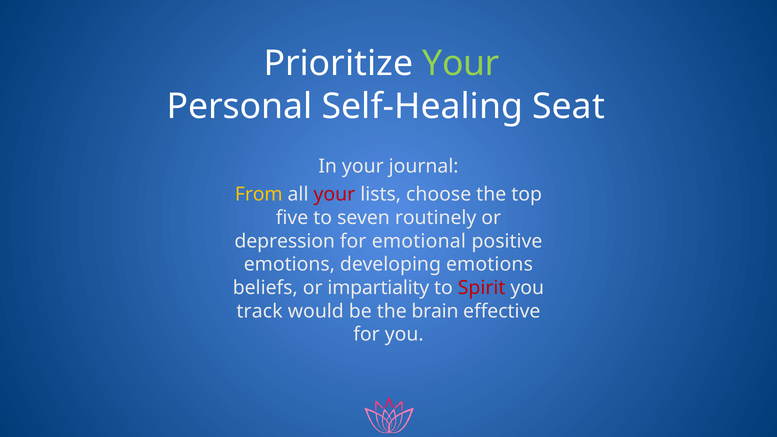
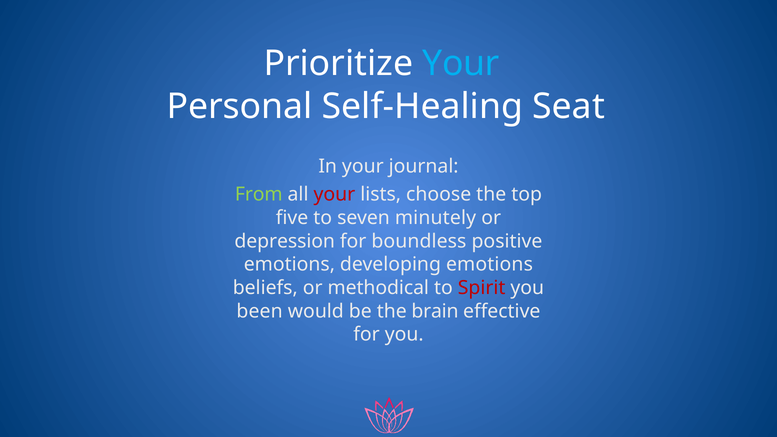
Your at (461, 64) colour: light green -> light blue
From colour: yellow -> light green
routinely: routinely -> minutely
emotional: emotional -> boundless
impartiality: impartiality -> methodical
track: track -> been
